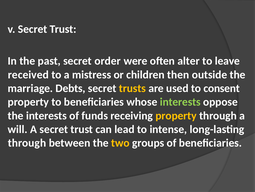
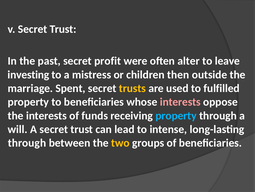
order: order -> profit
received: received -> investing
Debts: Debts -> Spent
consent: consent -> fulfilled
interests at (180, 102) colour: light green -> pink
property at (176, 115) colour: yellow -> light blue
